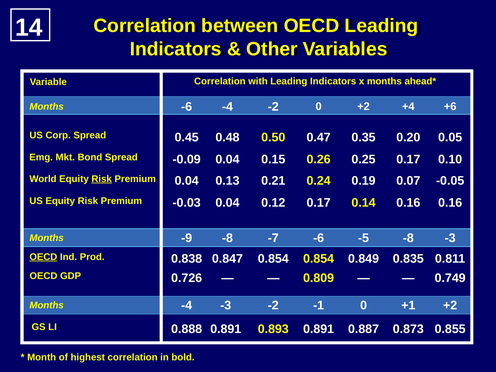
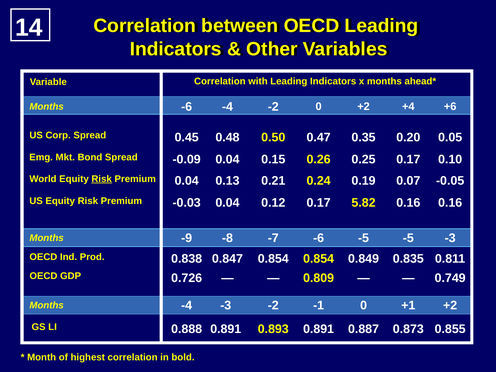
0.14: 0.14 -> 5.82
-8 at (408, 238): -8 -> -5
OECD at (43, 257) underline: present -> none
